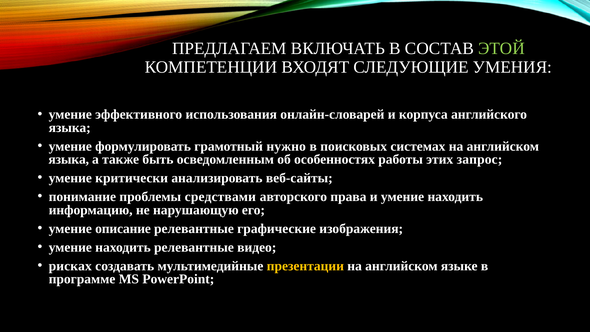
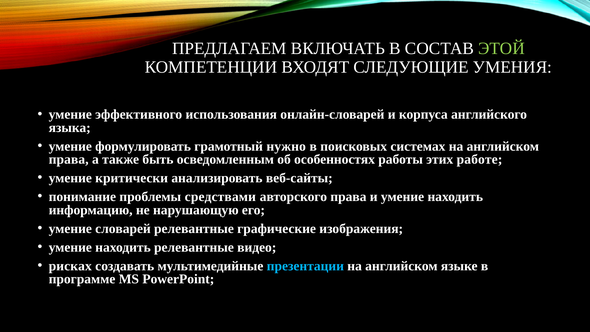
языка at (69, 159): языка -> права
запрос: запрос -> работе
описание: описание -> словарей
презентации colour: yellow -> light blue
